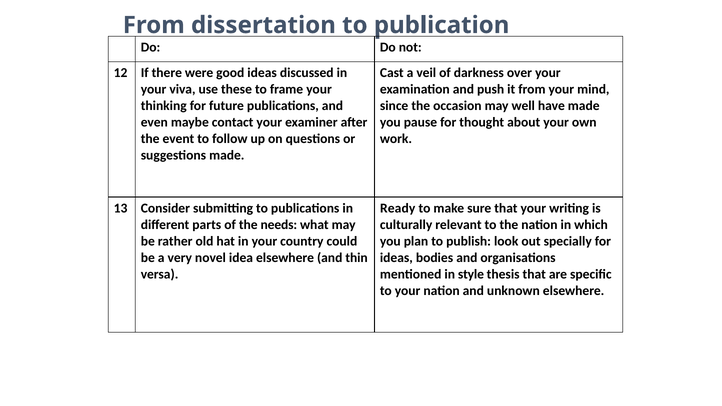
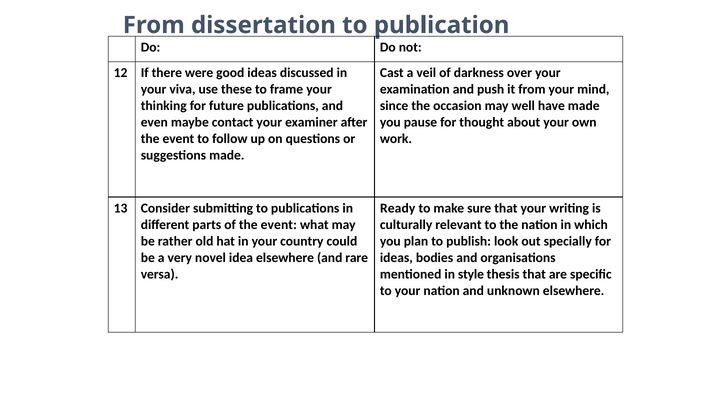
of the needs: needs -> event
thin: thin -> rare
